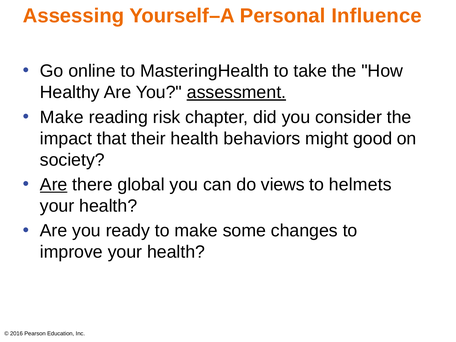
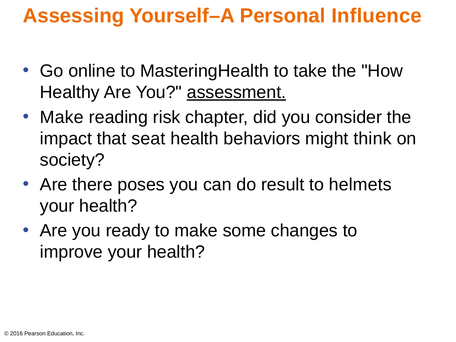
their: their -> seat
good: good -> think
Are at (54, 185) underline: present -> none
global: global -> poses
views: views -> result
